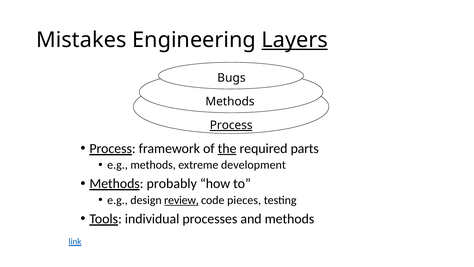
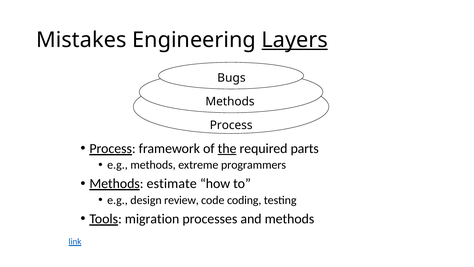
Process at (231, 125) underline: present -> none
development: development -> programmers
probably: probably -> estimate
review underline: present -> none
pieces: pieces -> coding
individual: individual -> migration
